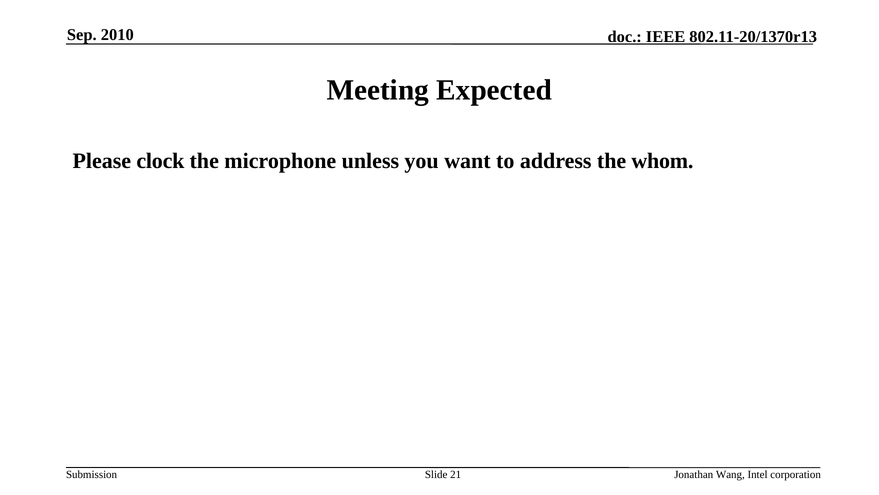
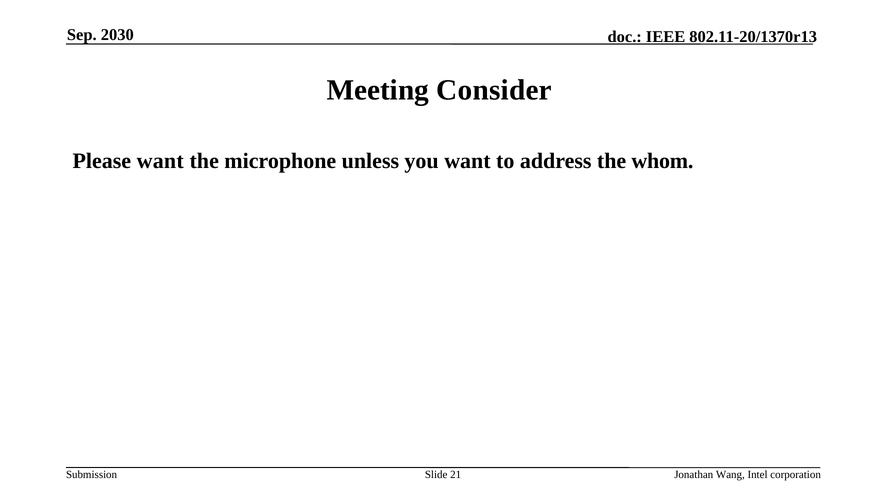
2010: 2010 -> 2030
Expected: Expected -> Consider
Please clock: clock -> want
